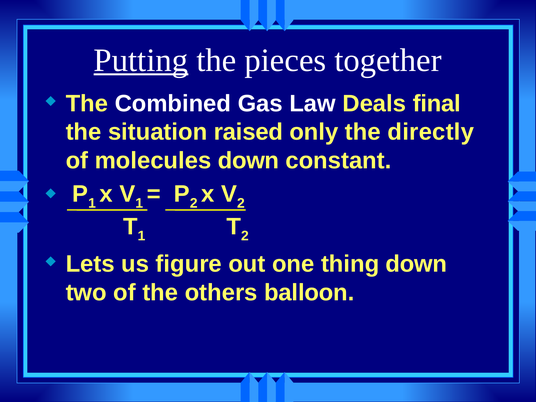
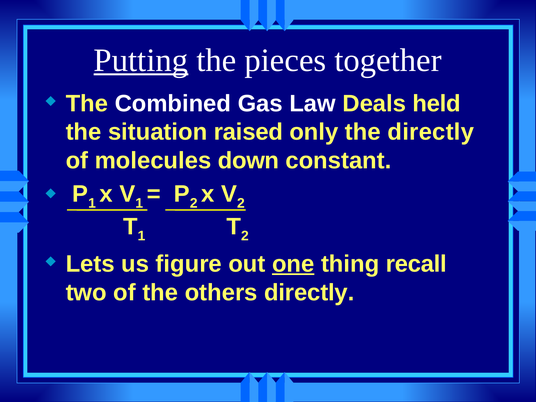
final: final -> held
one underline: none -> present
thing down: down -> recall
others balloon: balloon -> directly
